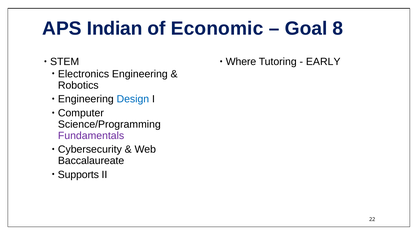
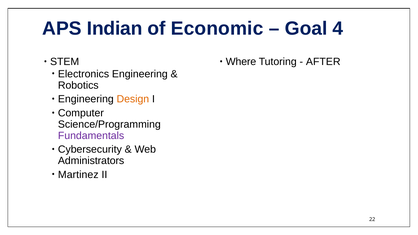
8: 8 -> 4
EARLY: EARLY -> AFTER
Design colour: blue -> orange
Baccalaureate: Baccalaureate -> Administrators
Supports: Supports -> Martinez
